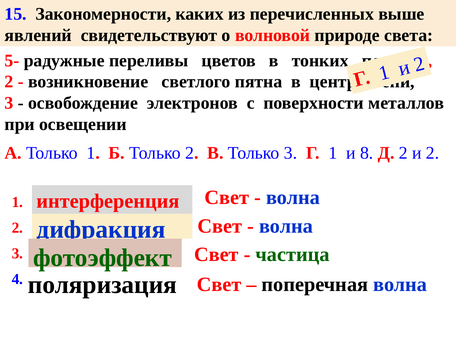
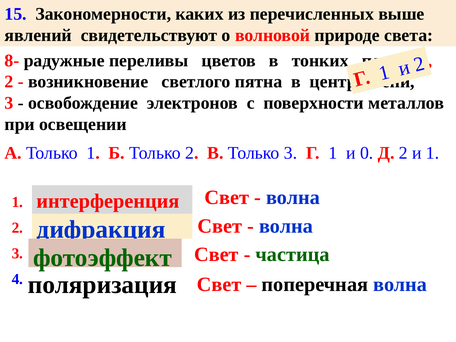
5-: 5- -> 8-
8: 8 -> 0
2 и 2: 2 -> 1
